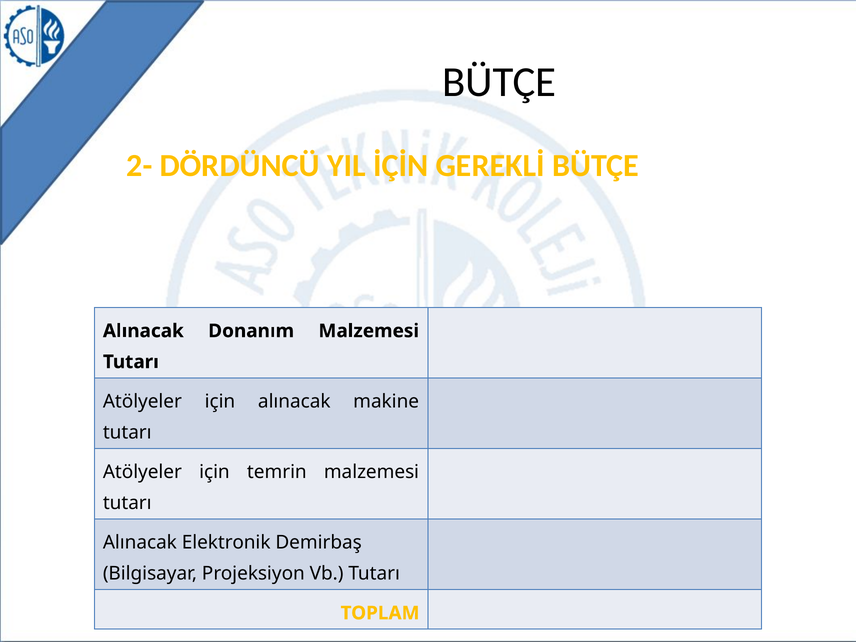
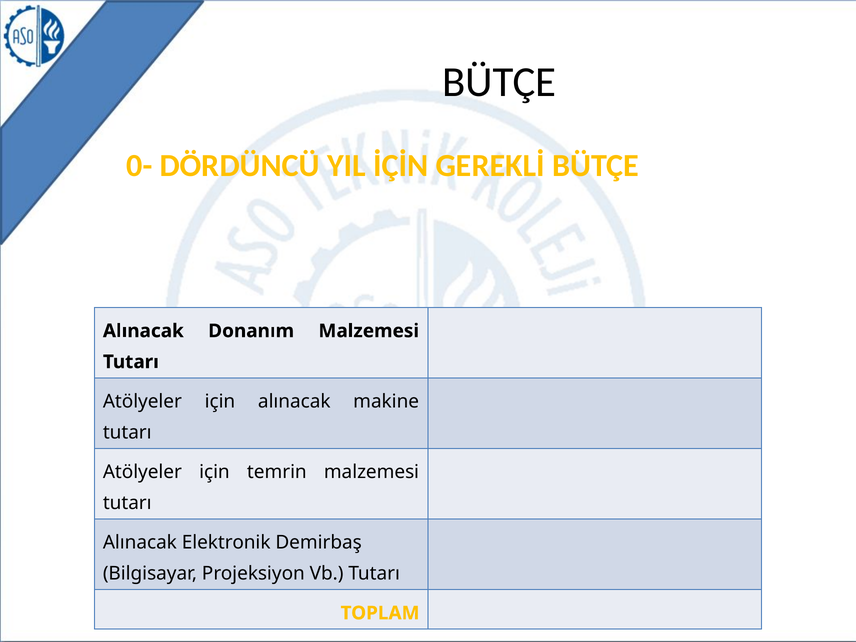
2-: 2- -> 0-
